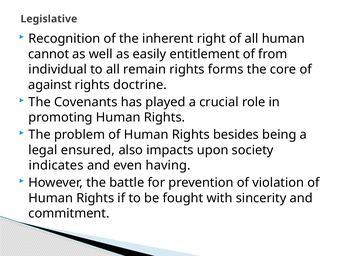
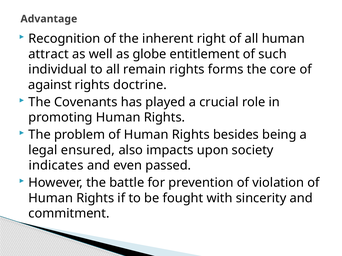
Legislative: Legislative -> Advantage
cannot: cannot -> attract
easily: easily -> globe
from: from -> such
having: having -> passed
